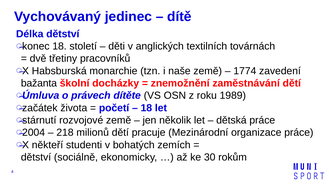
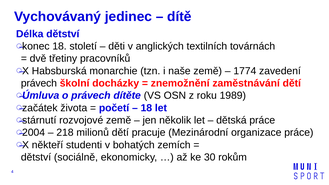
bažanta at (39, 83): bažanta -> právech
